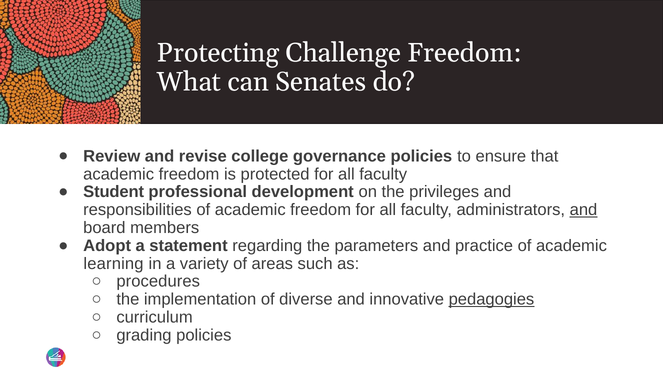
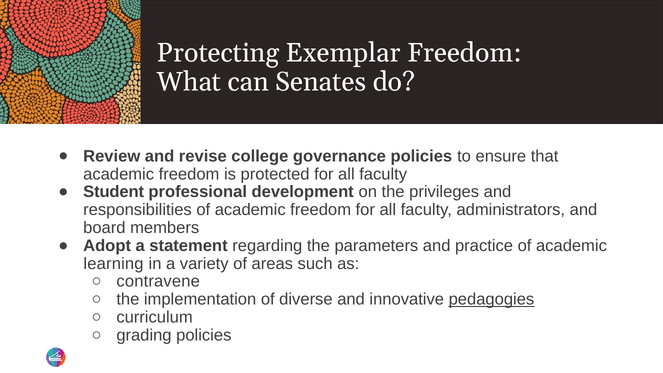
Challenge: Challenge -> Exemplar
and at (583, 210) underline: present -> none
procedures: procedures -> contravene
